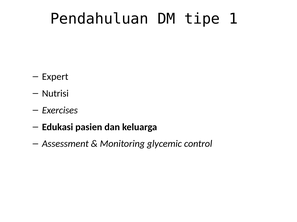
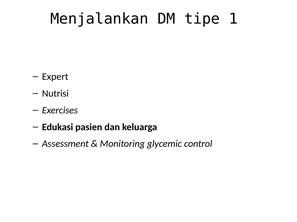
Pendahuluan: Pendahuluan -> Menjalankan
